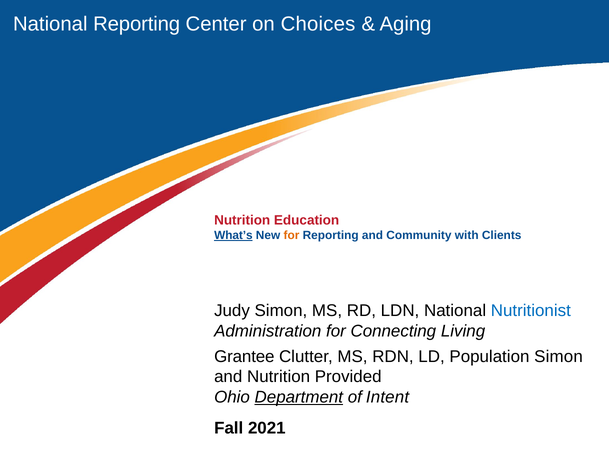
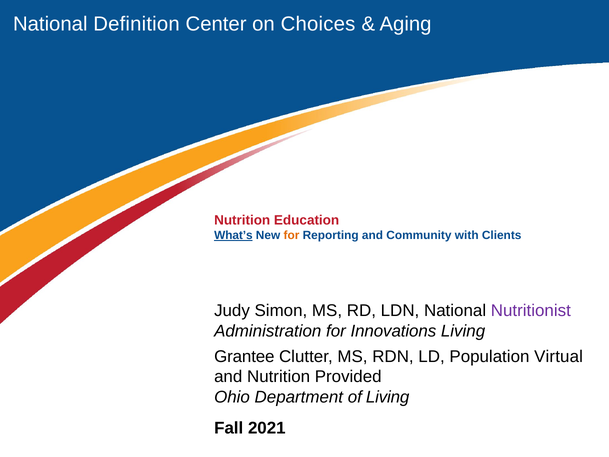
National Reporting: Reporting -> Definition
Nutritionist colour: blue -> purple
Connecting: Connecting -> Innovations
Population Simon: Simon -> Virtual
Department underline: present -> none
of Intent: Intent -> Living
